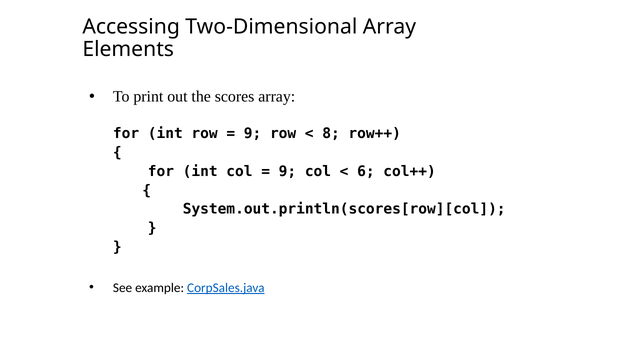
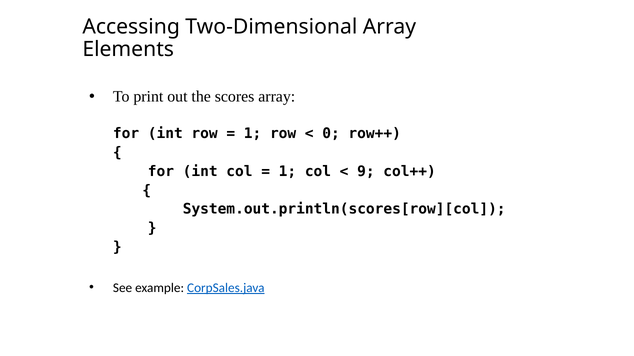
9 at (253, 134): 9 -> 1
8: 8 -> 0
9 at (287, 172): 9 -> 1
6: 6 -> 9
